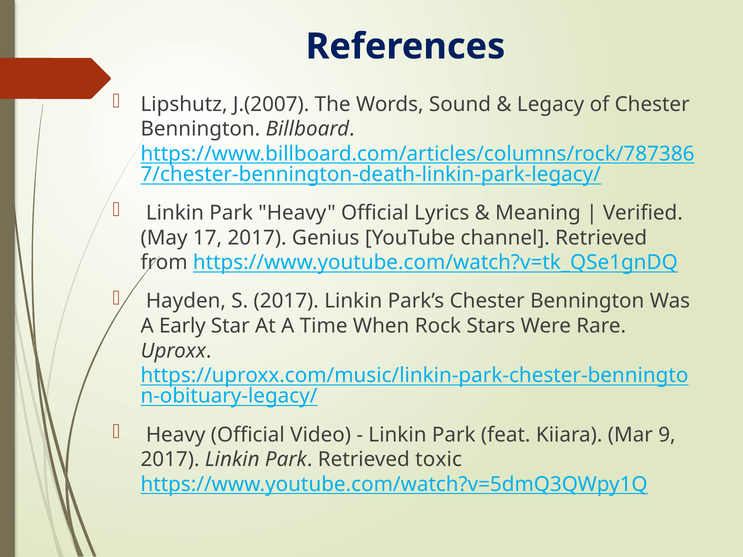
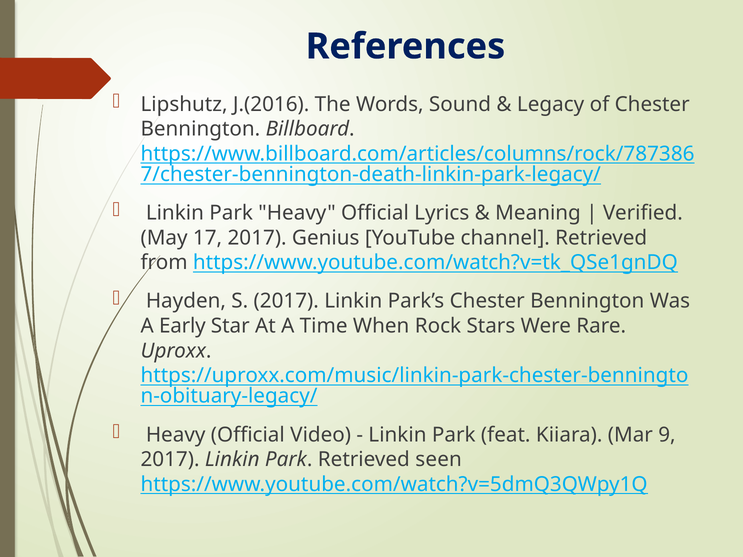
J.(2007: J.(2007 -> J.(2016
toxic: toxic -> seen
